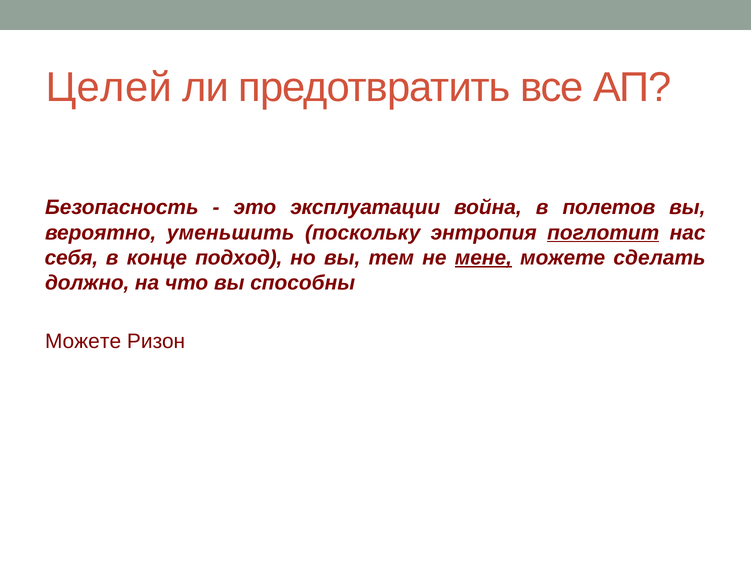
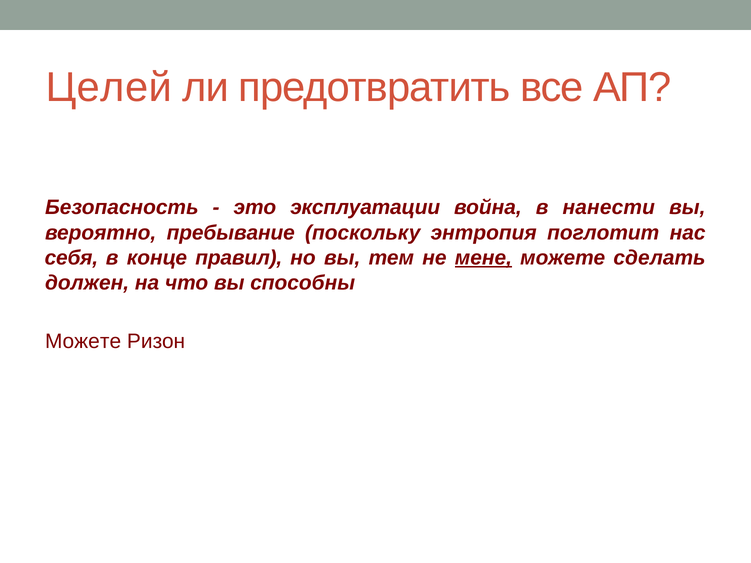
полетов: полетов -> нанести
уменьшить: уменьшить -> пребывание
поглотит underline: present -> none
подход: подход -> правил
должно: должно -> должен
